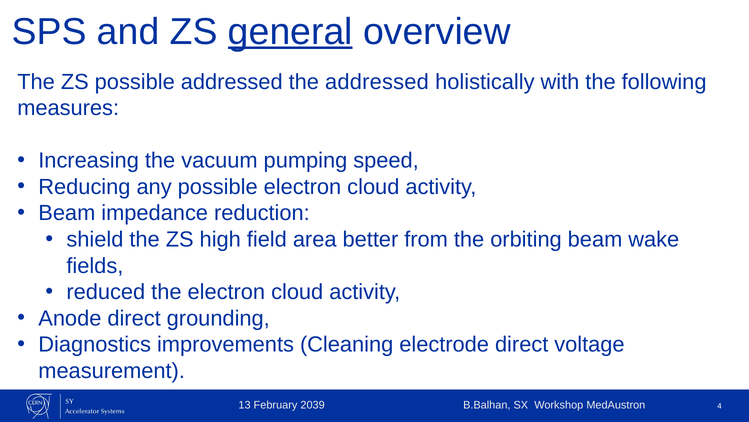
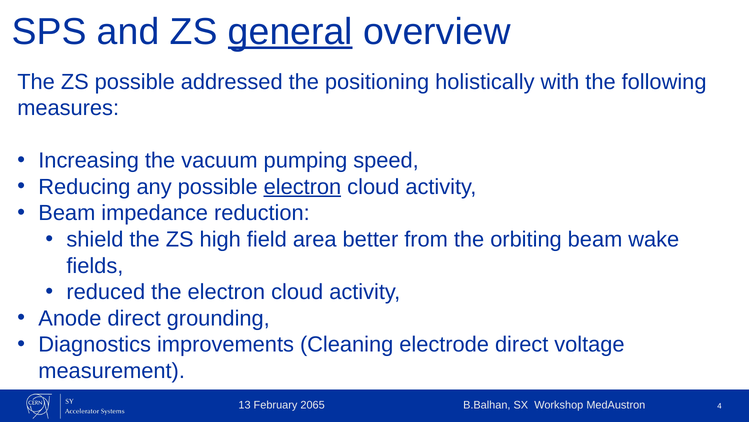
the addressed: addressed -> positioning
electron at (302, 187) underline: none -> present
2039: 2039 -> 2065
